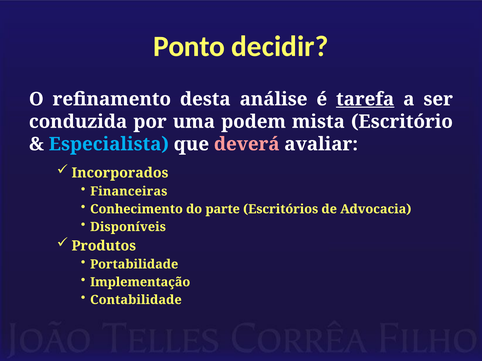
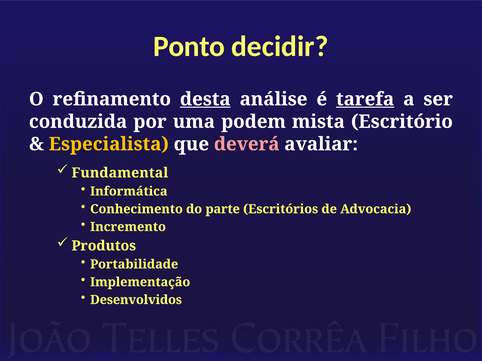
desta underline: none -> present
Especialista colour: light blue -> yellow
Incorporados: Incorporados -> Fundamental
Financeiras: Financeiras -> Informática
Disponíveis: Disponíveis -> Incremento
Contabilidade: Contabilidade -> Desenvolvidos
